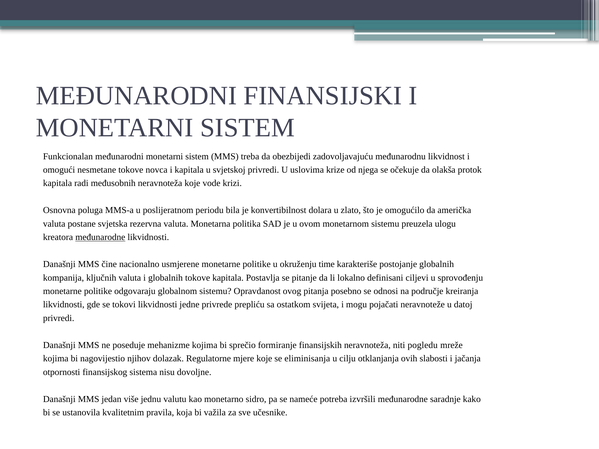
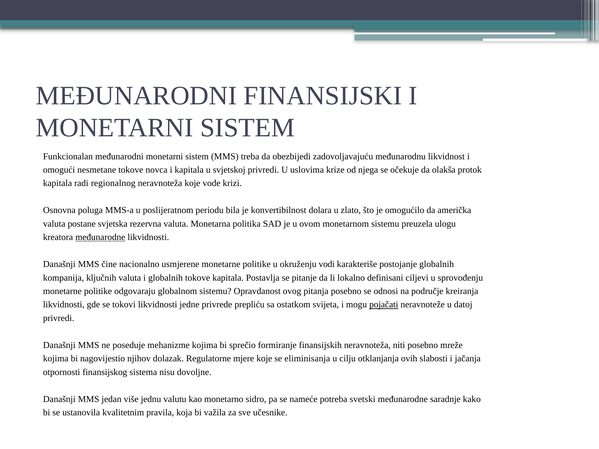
međusobnih: međusobnih -> regionalnog
time: time -> vodi
pojačati underline: none -> present
niti pogledu: pogledu -> posebno
izvršili: izvršili -> svetski
